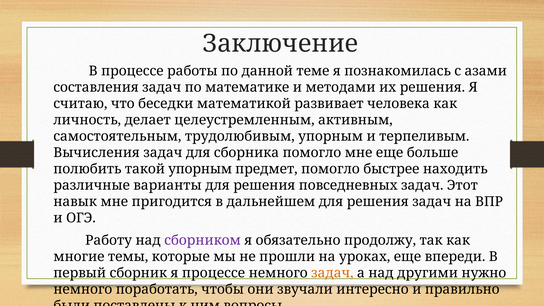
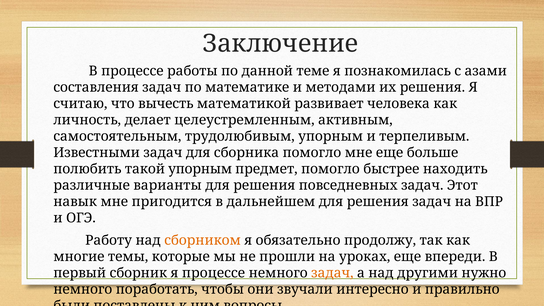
беседки: беседки -> вычесть
Вычисления: Вычисления -> Известными
сборником colour: purple -> orange
